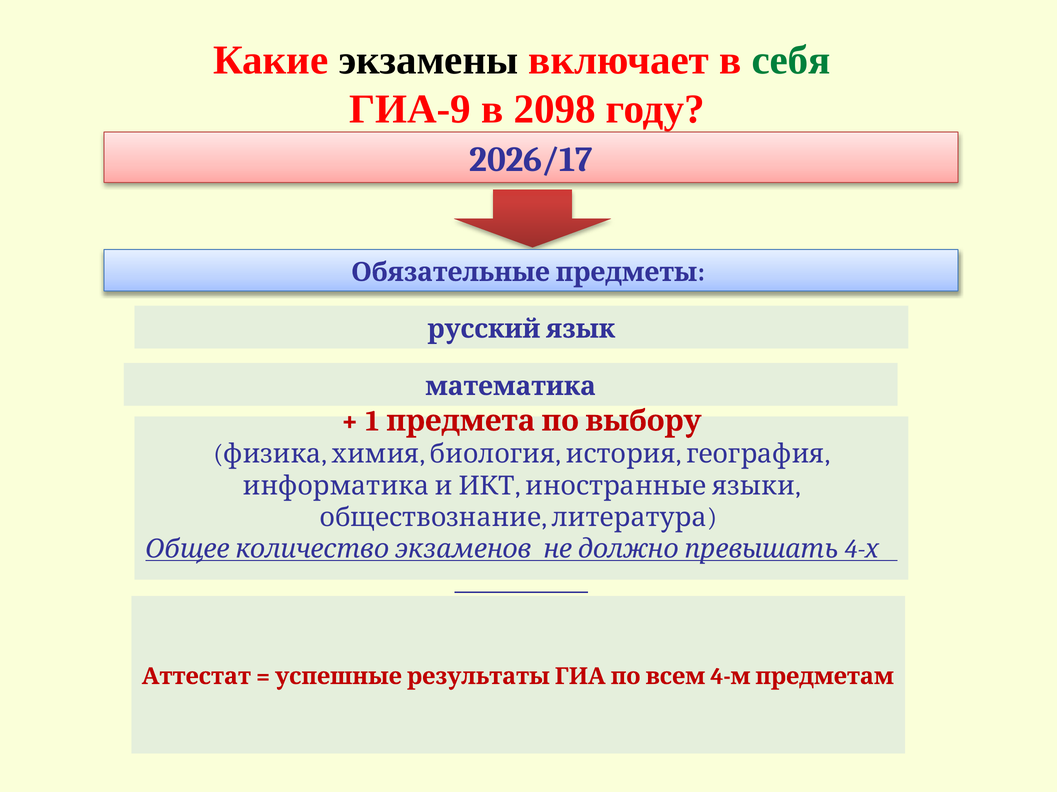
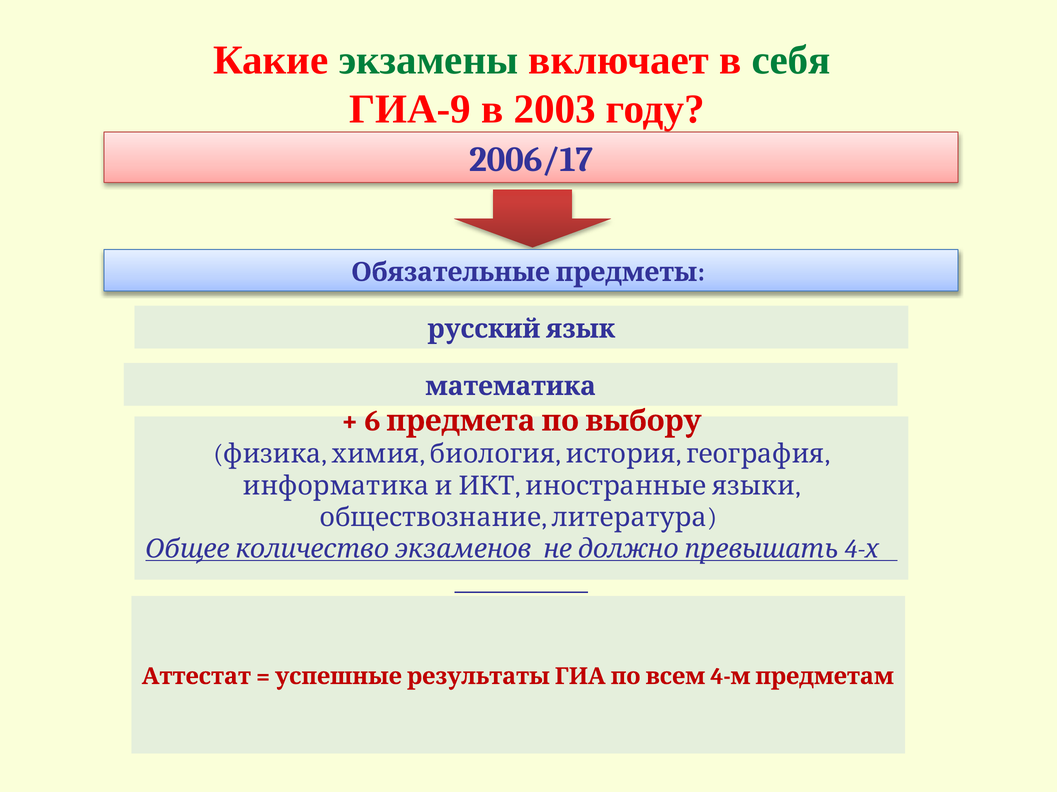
экзамены colour: black -> green
2098: 2098 -> 2003
2026/17: 2026/17 -> 2006/17
1: 1 -> 6
